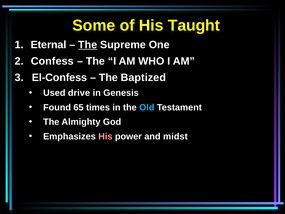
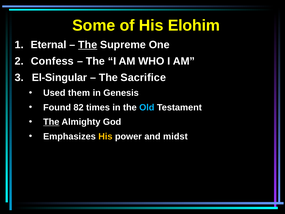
Taught: Taught -> Elohim
El-Confess: El-Confess -> El-Singular
Baptized: Baptized -> Sacrifice
drive: drive -> them
65: 65 -> 82
The at (51, 122) underline: none -> present
His at (105, 136) colour: pink -> yellow
